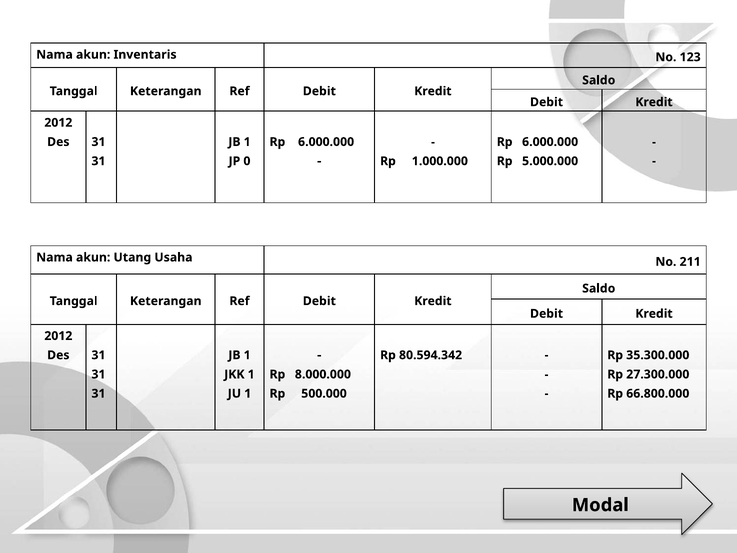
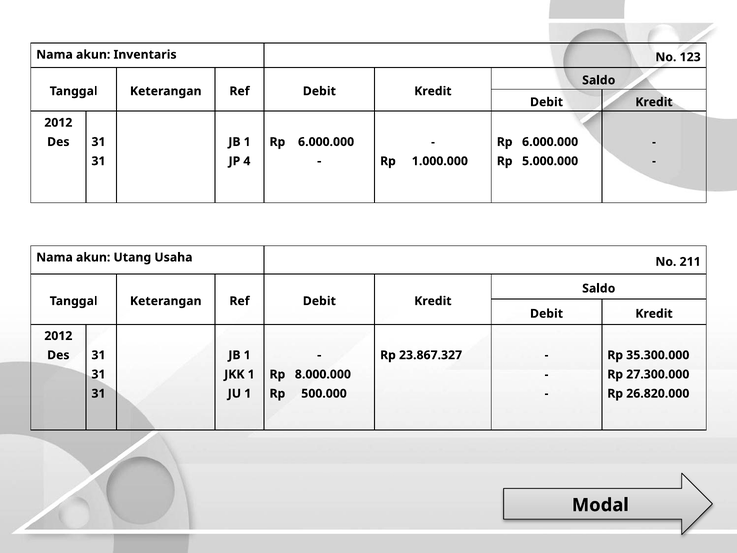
0: 0 -> 4
80.594.342: 80.594.342 -> 23.867.327
66.800.000: 66.800.000 -> 26.820.000
